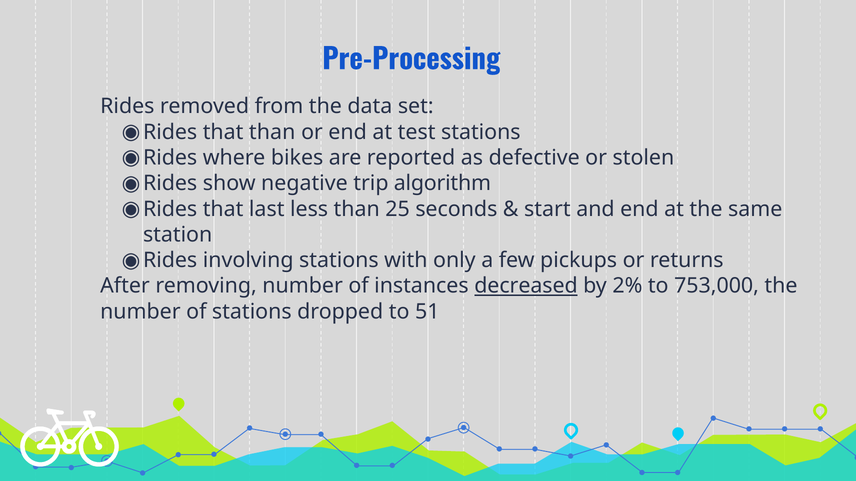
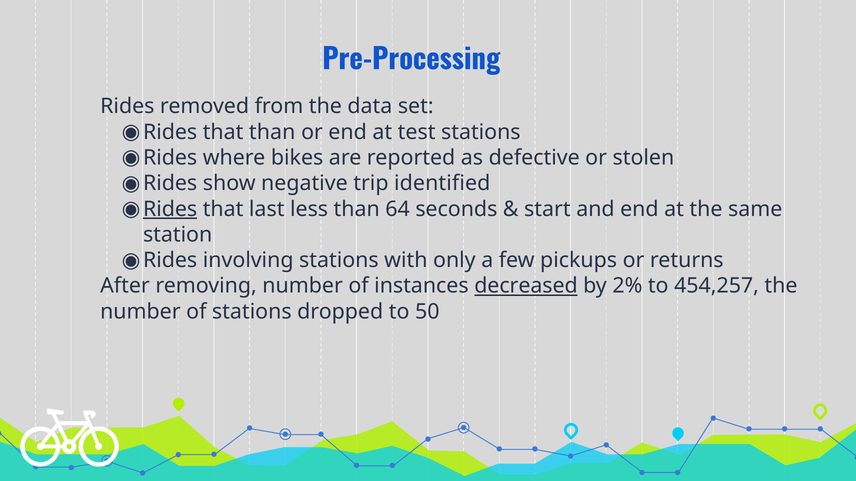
algorithm: algorithm -> identified
Rides at (170, 209) underline: none -> present
25: 25 -> 64
753,000: 753,000 -> 454,257
51: 51 -> 50
